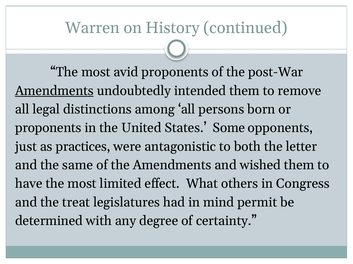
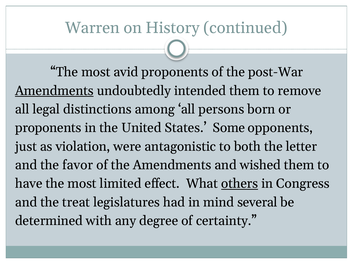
practices: practices -> violation
same: same -> favor
others underline: none -> present
permit: permit -> several
